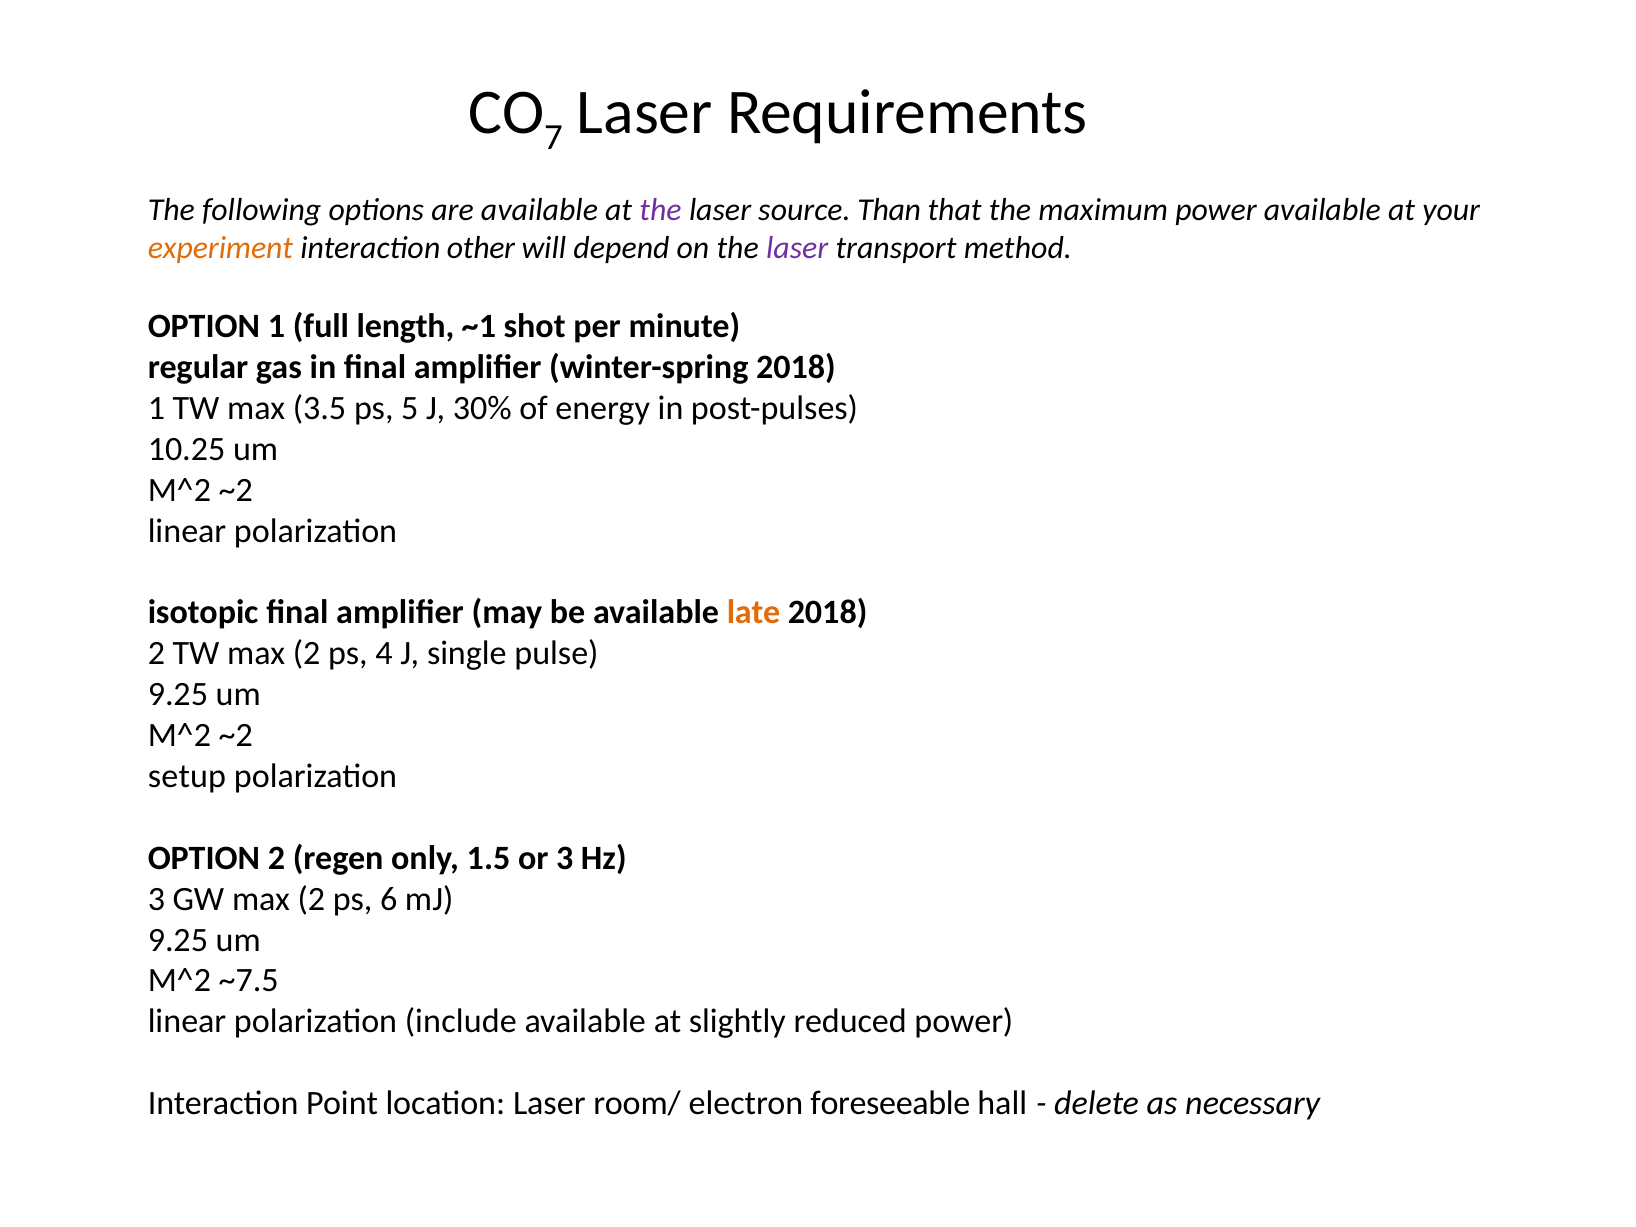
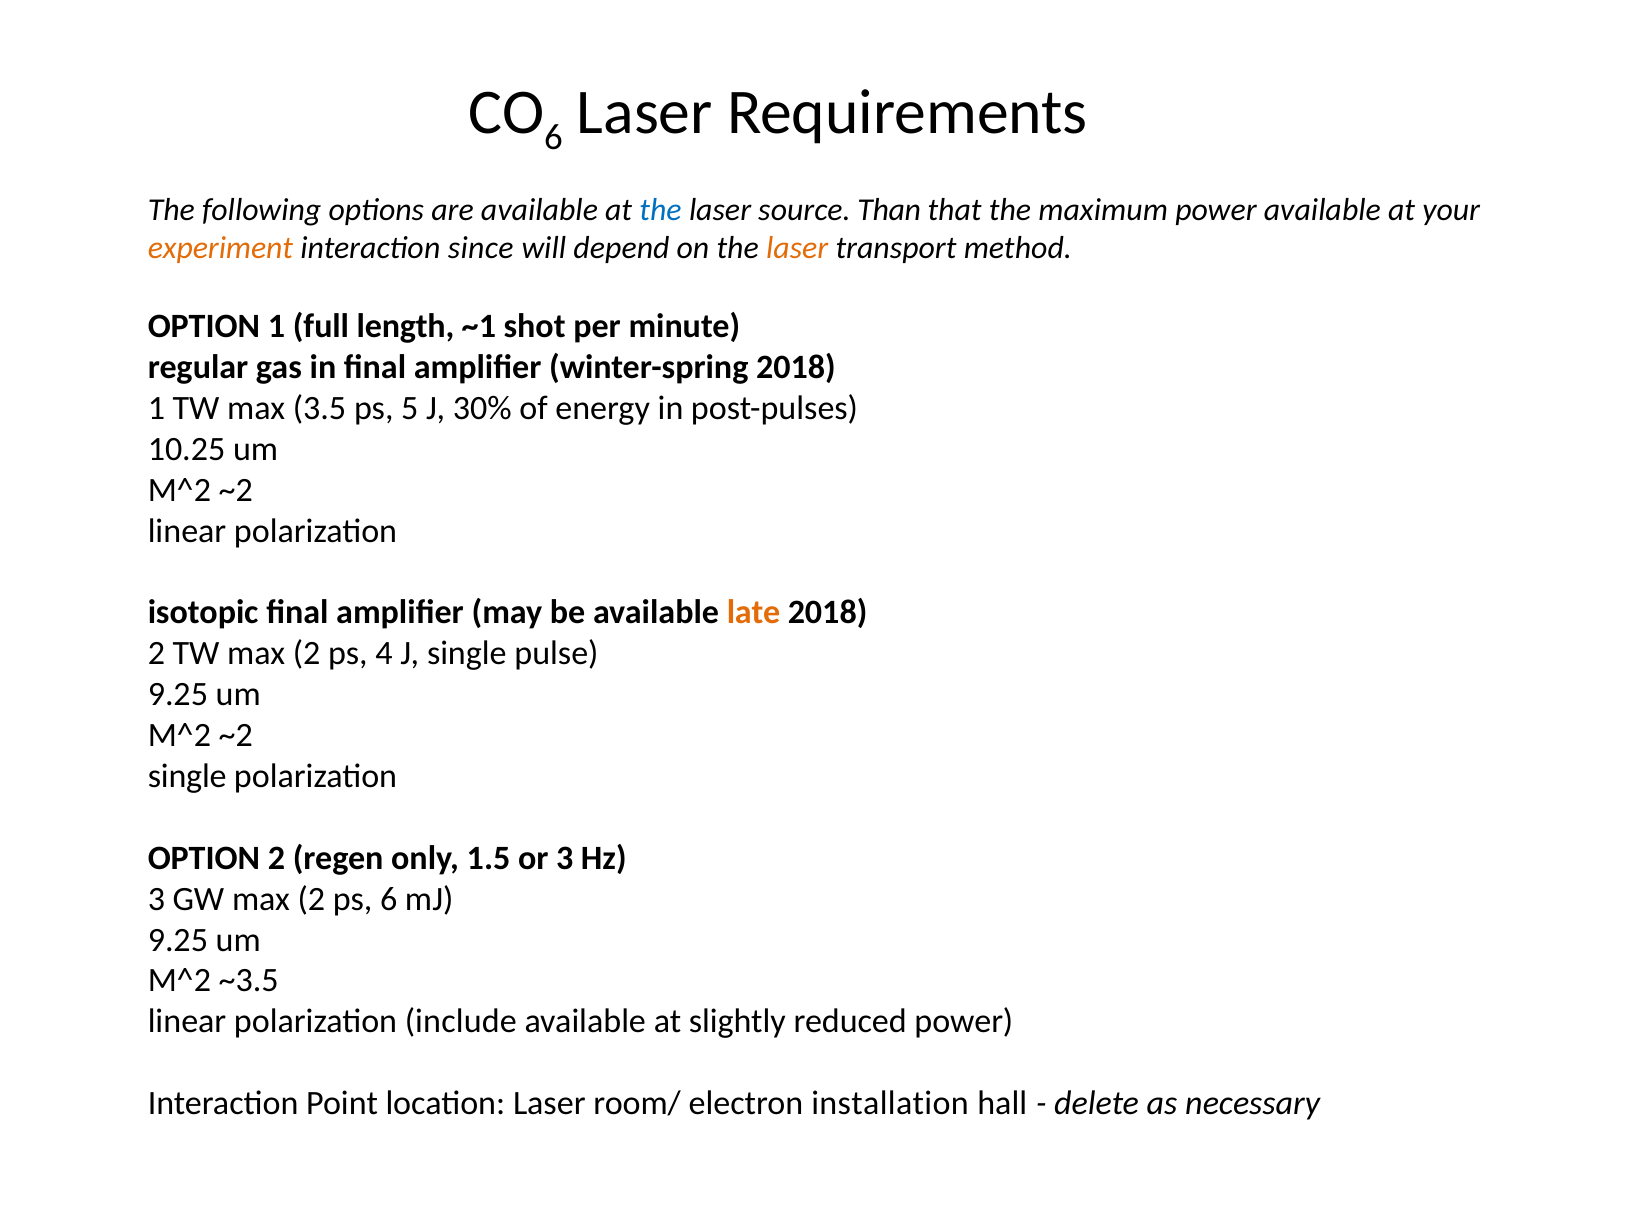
7 at (553, 137): 7 -> 6
the at (661, 210) colour: purple -> blue
other: other -> since
laser at (797, 248) colour: purple -> orange
setup at (187, 776): setup -> single
~7.5: ~7.5 -> ~3.5
foreseeable: foreseeable -> installation
